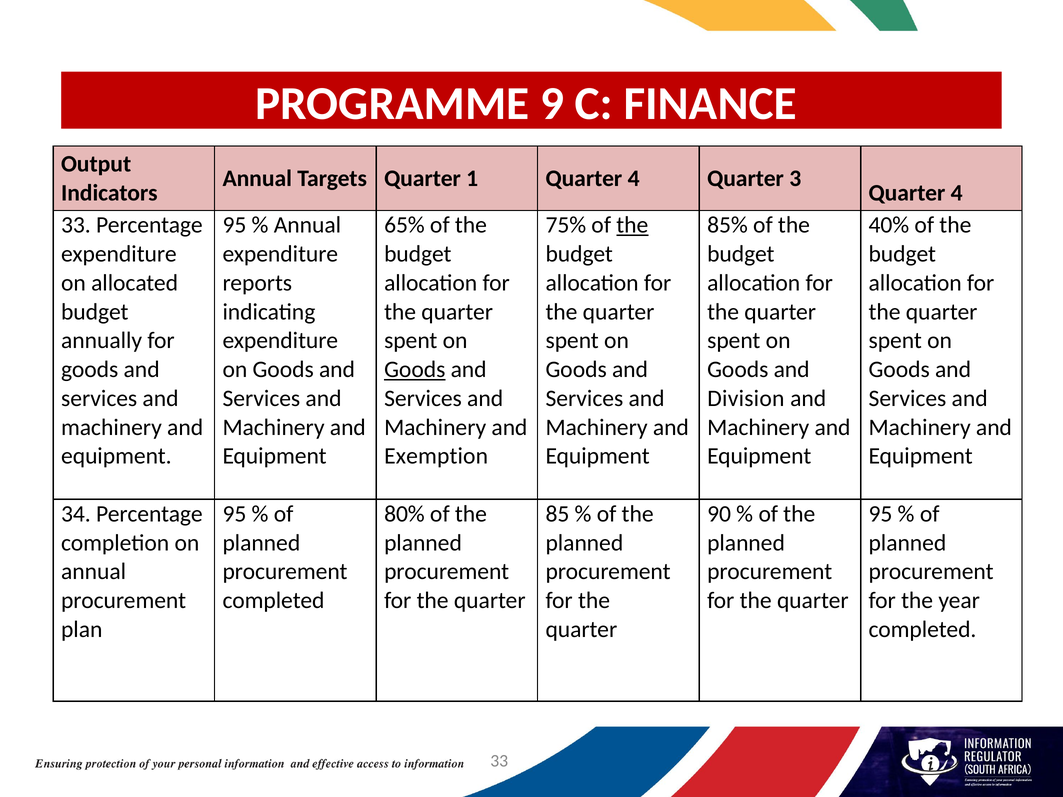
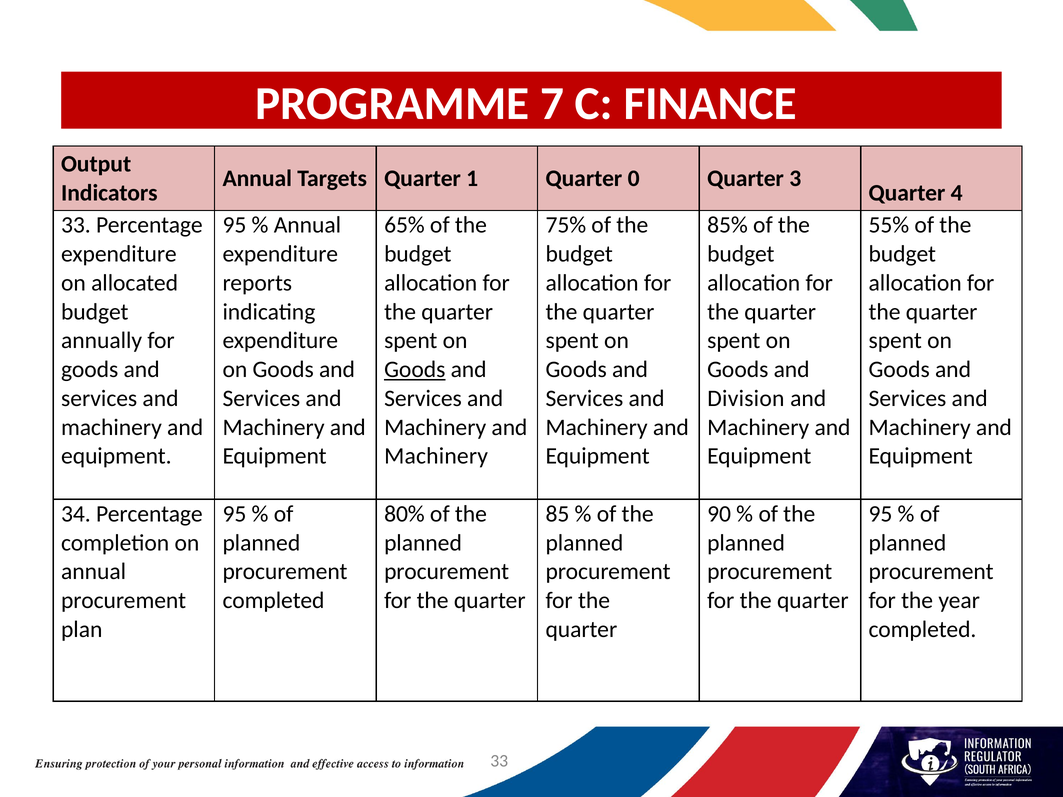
9: 9 -> 7
1 Quarter 4: 4 -> 0
the at (632, 225) underline: present -> none
40%: 40% -> 55%
Exemption at (436, 456): Exemption -> Machinery
